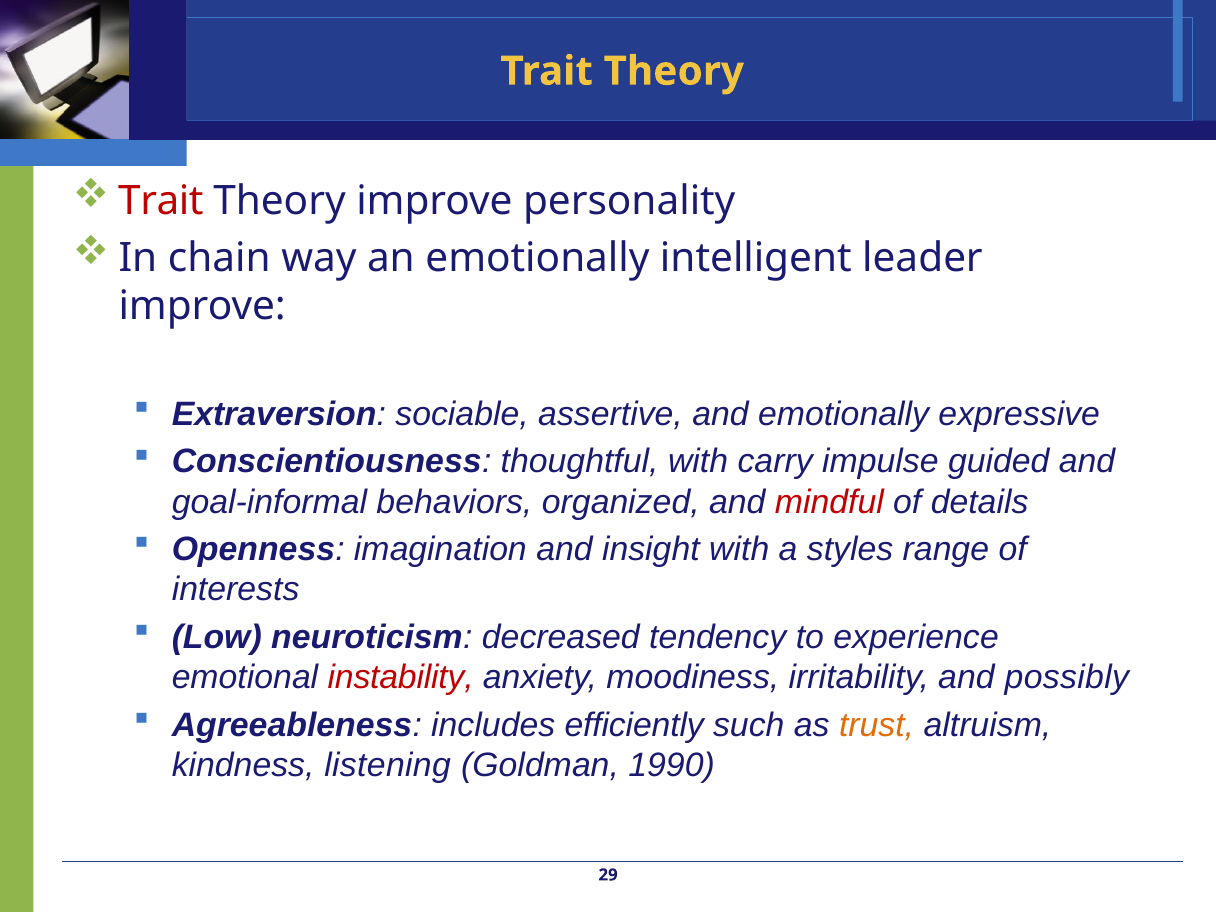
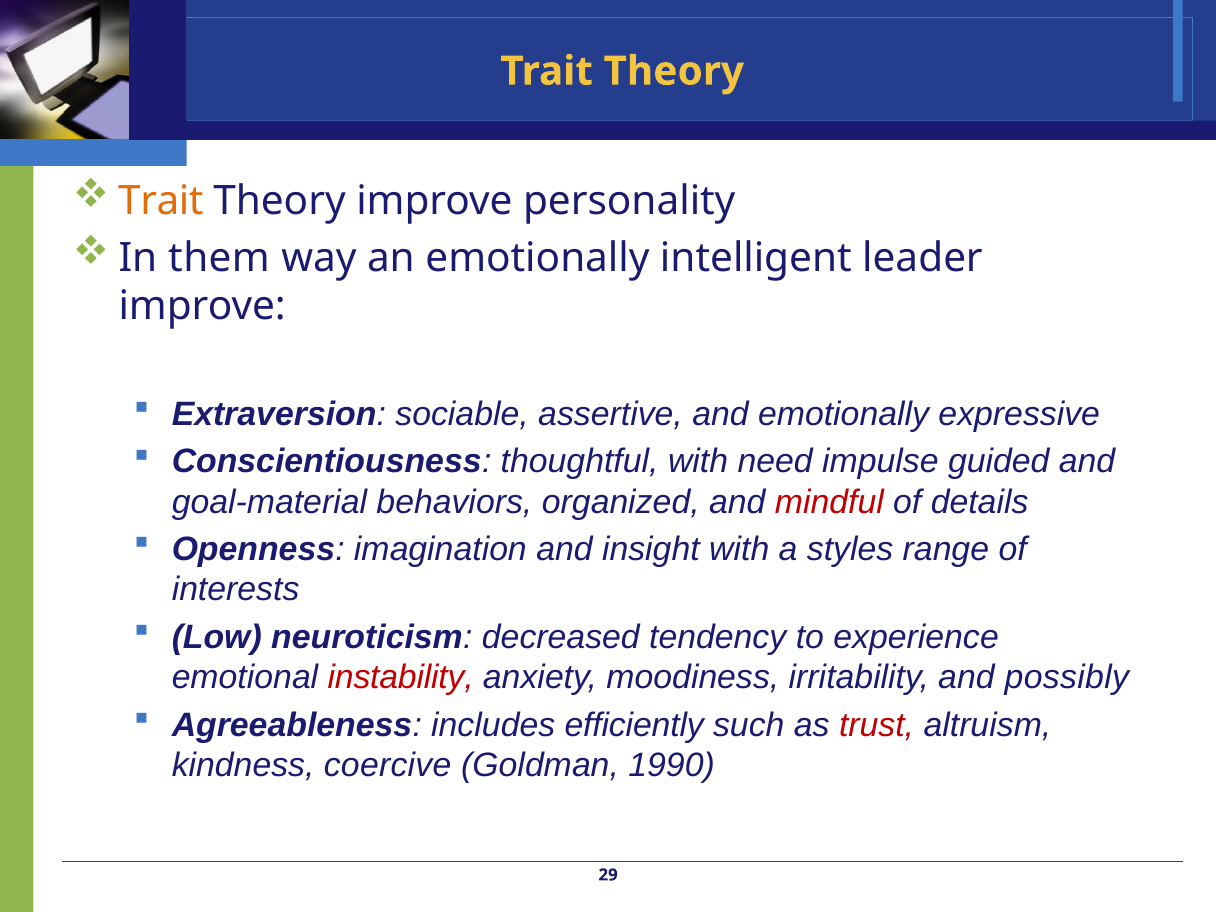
Trait at (161, 201) colour: red -> orange
chain: chain -> them
carry: carry -> need
goal-informal: goal-informal -> goal-material
trust colour: orange -> red
listening: listening -> coercive
